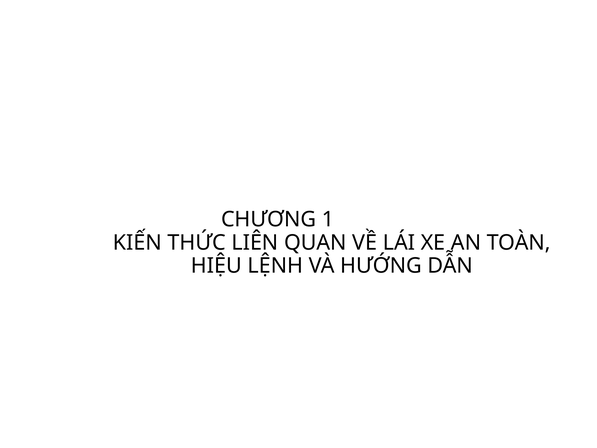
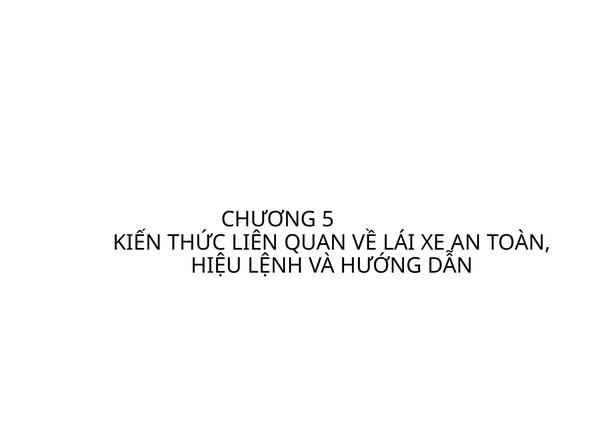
1: 1 -> 5
